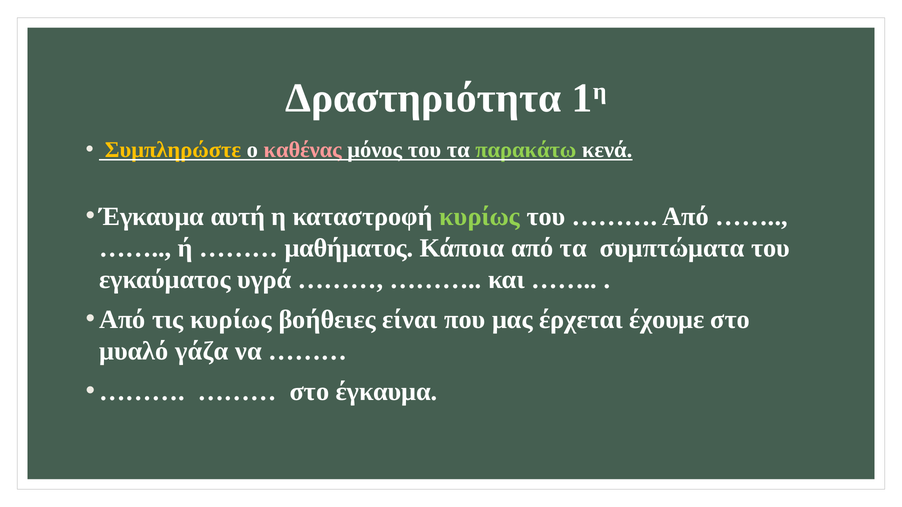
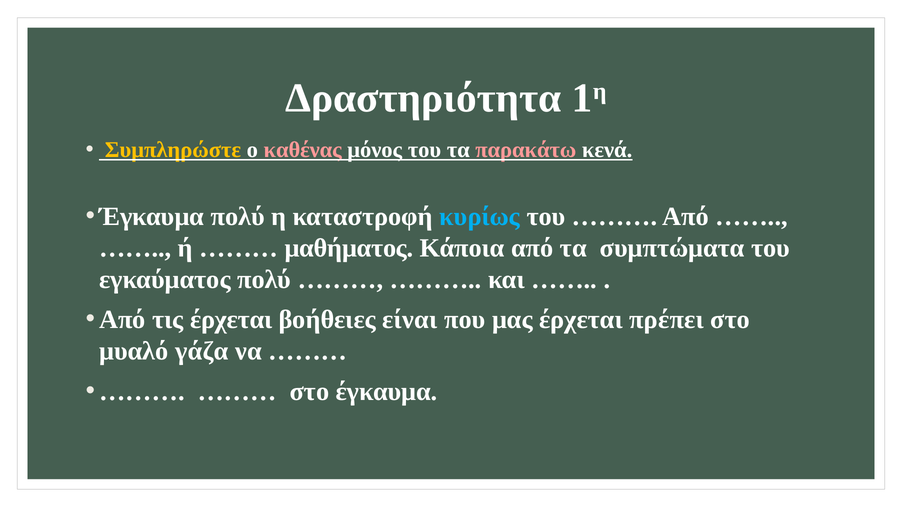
παρακάτω colour: light green -> pink
Έγκαυμα αυτή: αυτή -> πολύ
κυρίως at (480, 217) colour: light green -> light blue
εγκαύματος υγρά: υγρά -> πολύ
τις κυρίως: κυρίως -> έρχεται
έχουμε: έχουμε -> πρέπει
